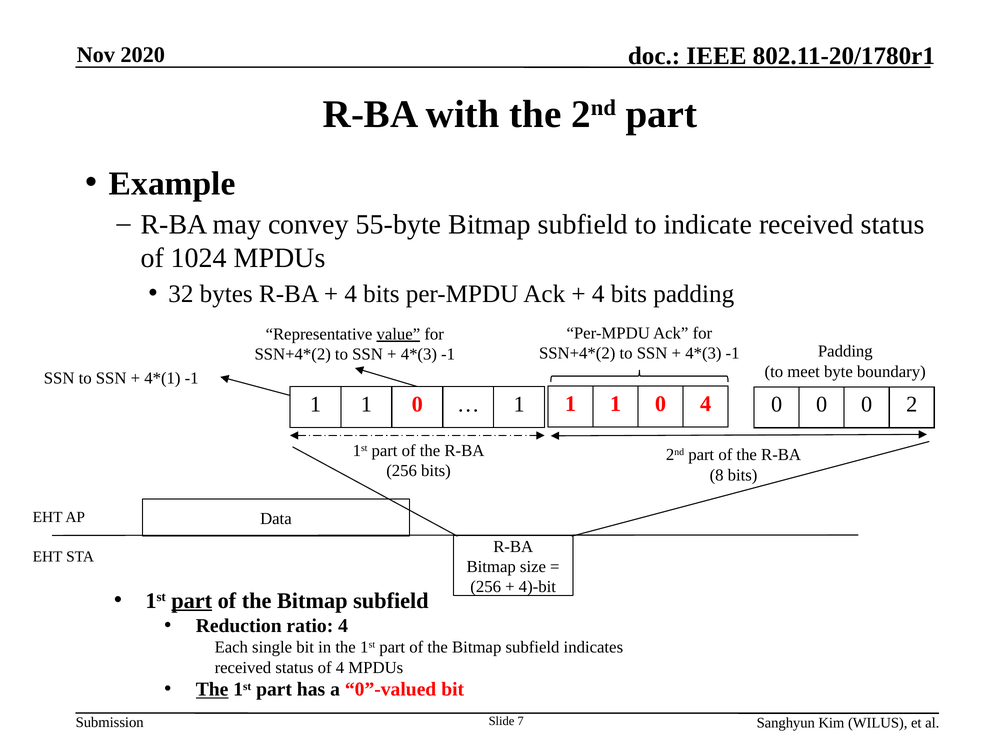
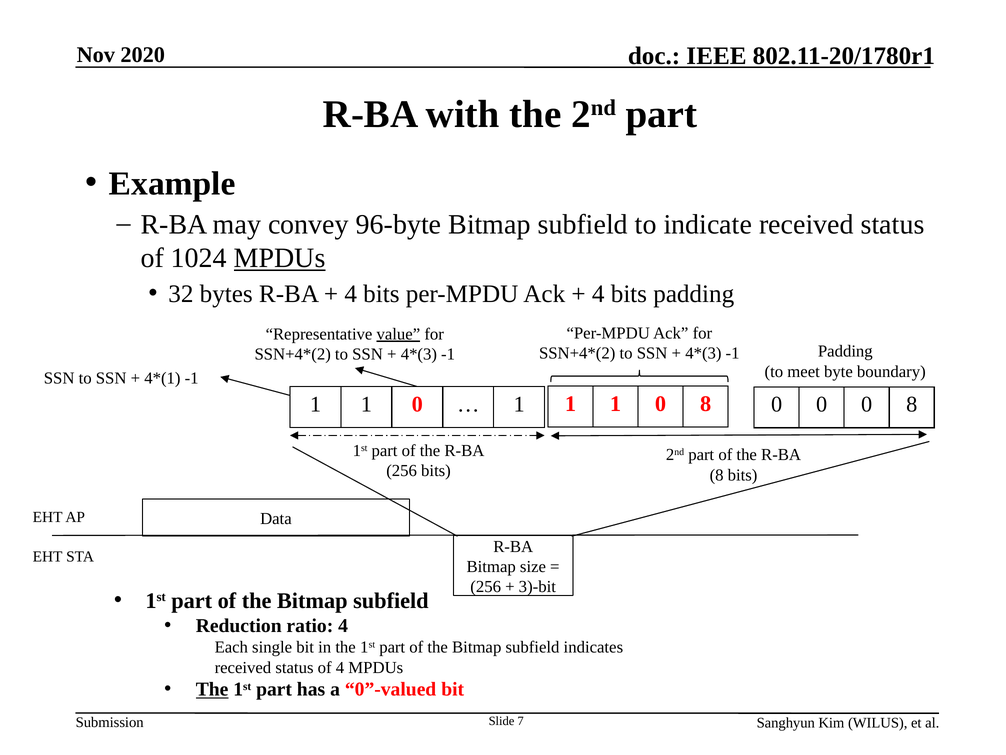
55-byte: 55-byte -> 96-byte
MPDUs at (280, 258) underline: none -> present
1 0 4: 4 -> 8
0 0 2: 2 -> 8
4)-bit: 4)-bit -> 3)-bit
part at (192, 600) underline: present -> none
